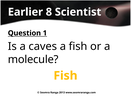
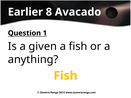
Scientist: Scientist -> Avacado
caves: caves -> given
molecule: molecule -> anything
